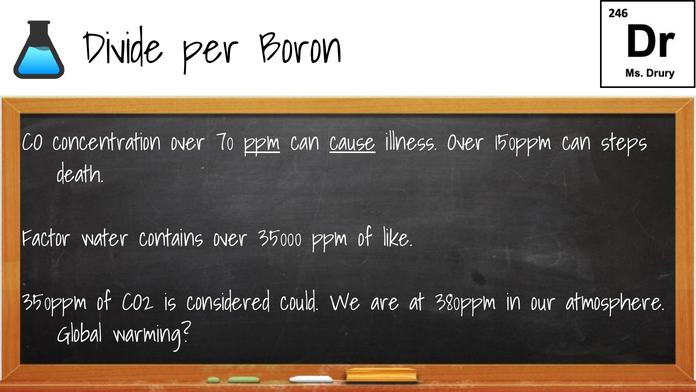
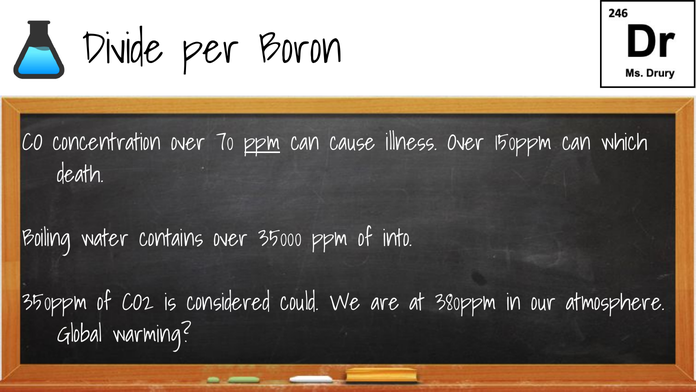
cause underline: present -> none
steps: steps -> which
Factor: Factor -> Boiling
like: like -> into
